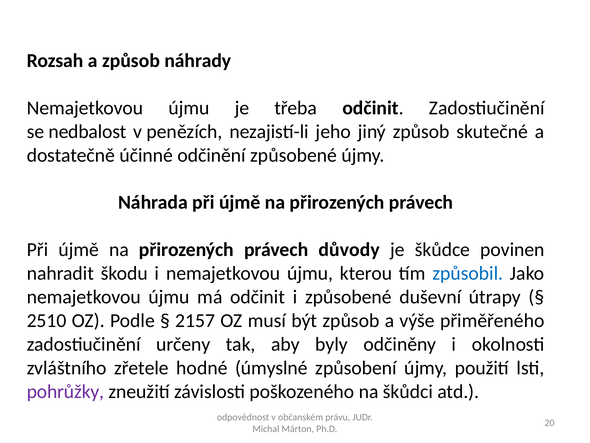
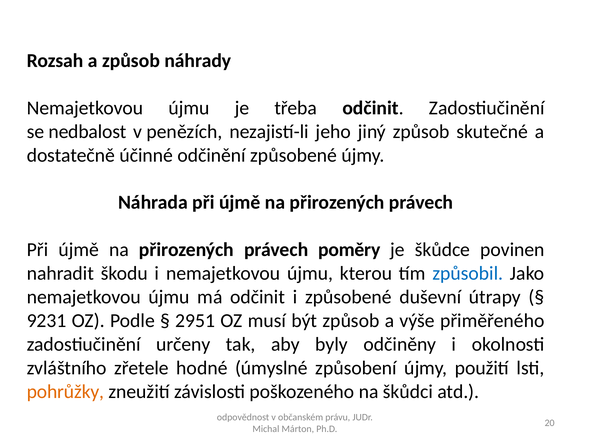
důvody: důvody -> poměry
2510: 2510 -> 9231
2157: 2157 -> 2951
pohrůžky colour: purple -> orange
